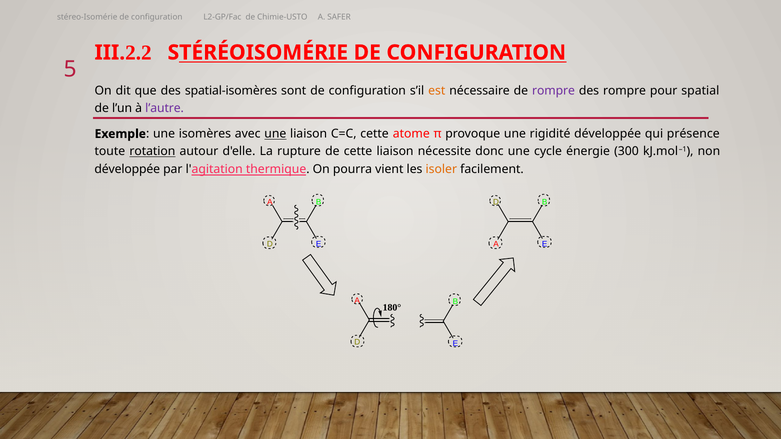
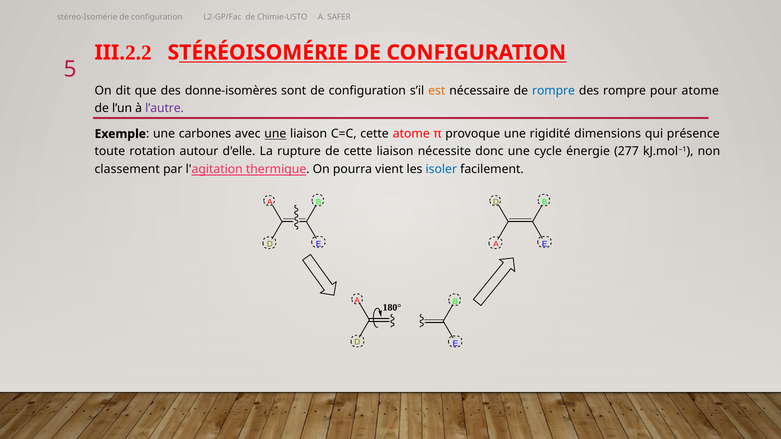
spatial-isomères: spatial-isomères -> donne-isomères
rompre at (554, 91) colour: purple -> blue
pour spatial: spatial -> atome
isomères: isomères -> carbones
rigidité développée: développée -> dimensions
rotation underline: present -> none
300: 300 -> 277
développée at (127, 170): développée -> classement
isoler colour: orange -> blue
